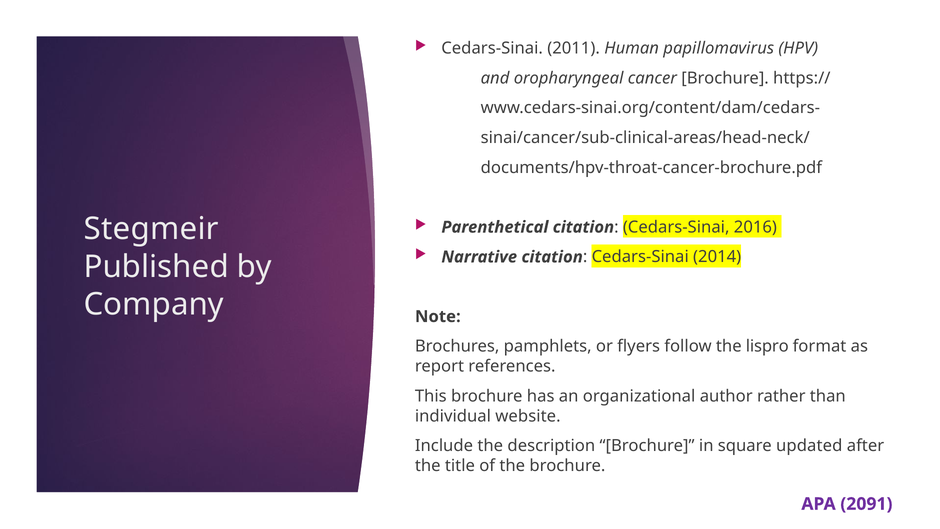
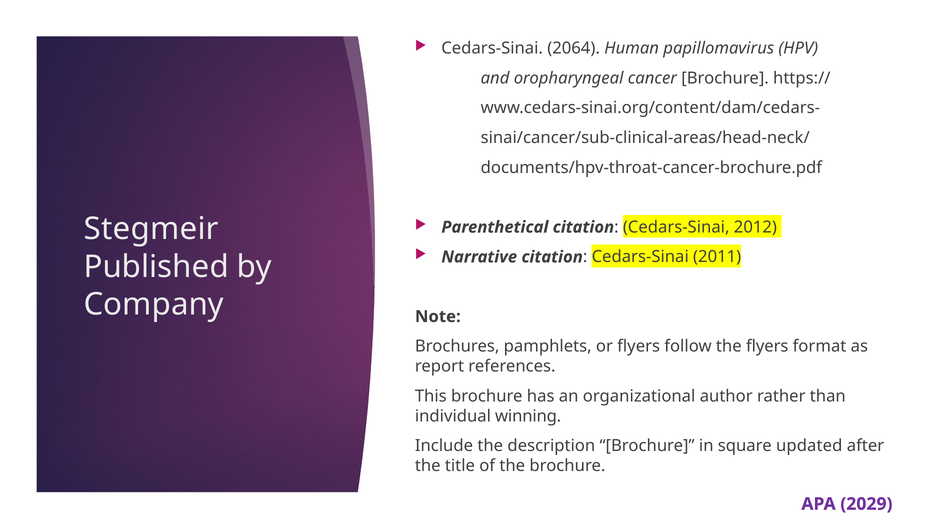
2011: 2011 -> 2064
2016: 2016 -> 2012
2014: 2014 -> 2011
the lispro: lispro -> flyers
website: website -> winning
2091: 2091 -> 2029
